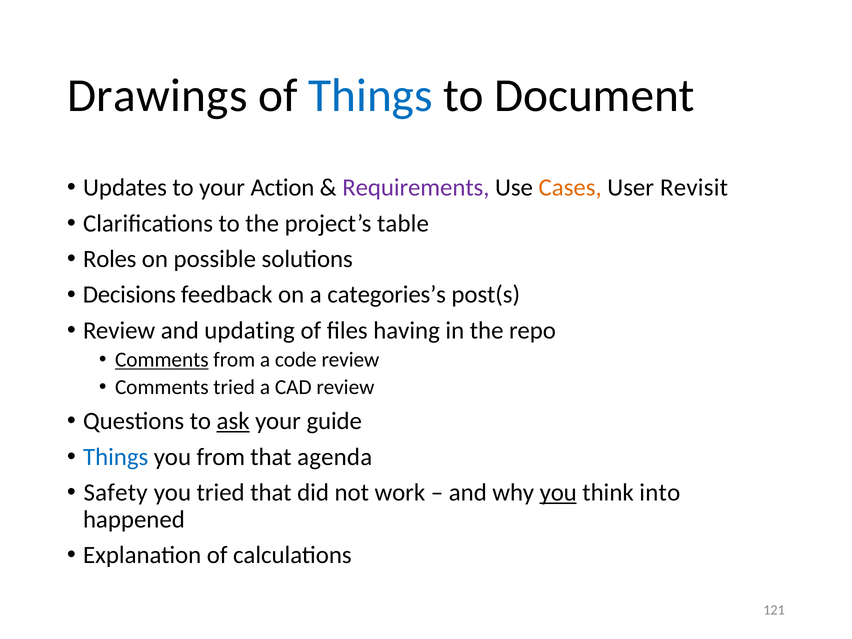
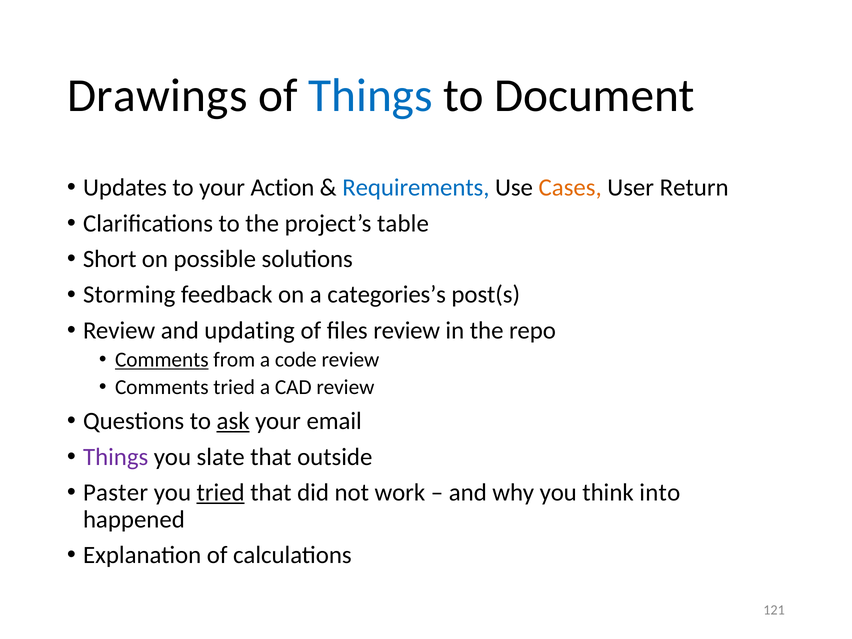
Requirements colour: purple -> blue
Revisit: Revisit -> Return
Roles: Roles -> Short
Decisions: Decisions -> Storming
files having: having -> review
guide: guide -> email
Things at (116, 457) colour: blue -> purple
you from: from -> slate
agenda: agenda -> outside
Safety: Safety -> Paster
tried at (221, 493) underline: none -> present
you at (558, 493) underline: present -> none
